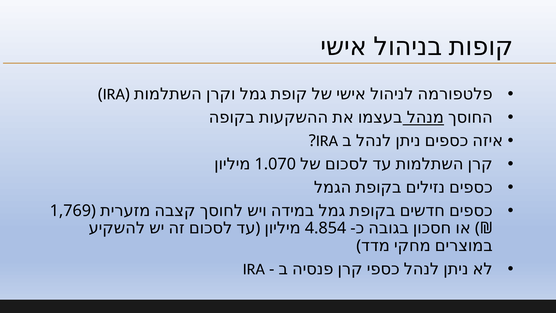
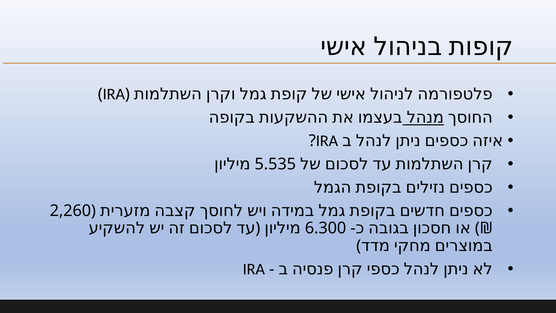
1.070: 1.070 -> 5.535
1,769: 1,769 -> 2,260
4.854: 4.854 -> 6.300
